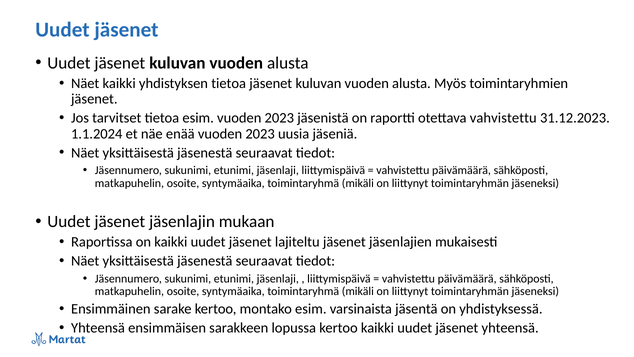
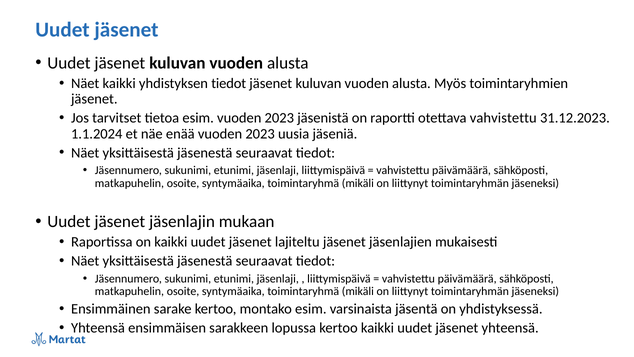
yhdistyksen tietoa: tietoa -> tiedot
